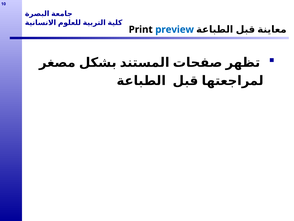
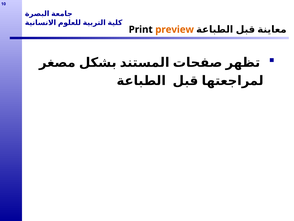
preview colour: blue -> orange
